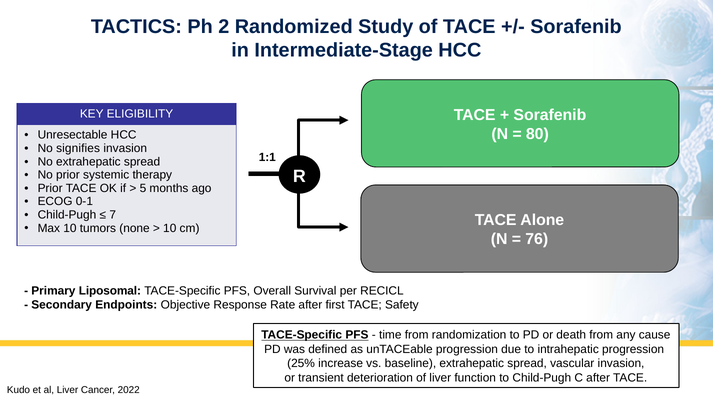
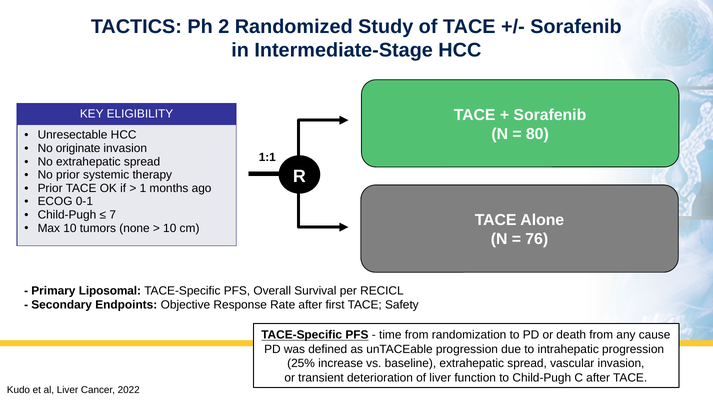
signifies: signifies -> originate
5: 5 -> 1
